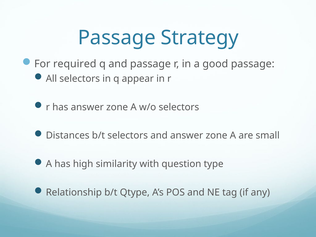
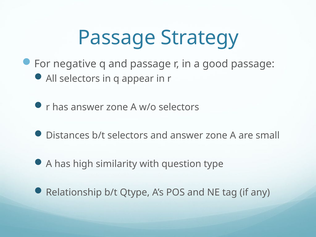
required: required -> negative
